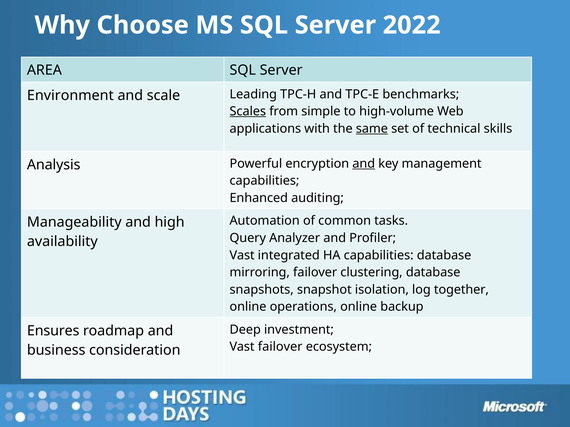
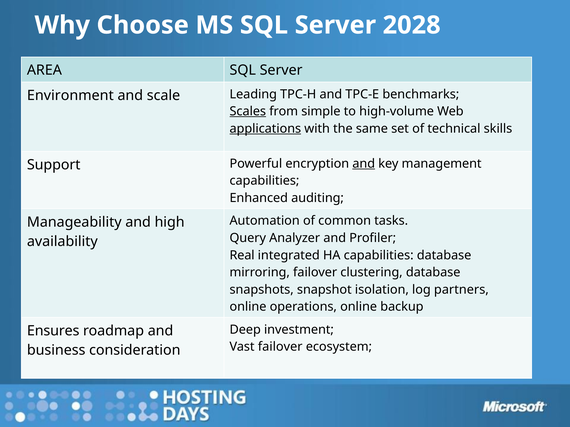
2022: 2022 -> 2028
applications underline: none -> present
same underline: present -> none
Analysis: Analysis -> Support
Vast at (242, 255): Vast -> Real
together: together -> partners
